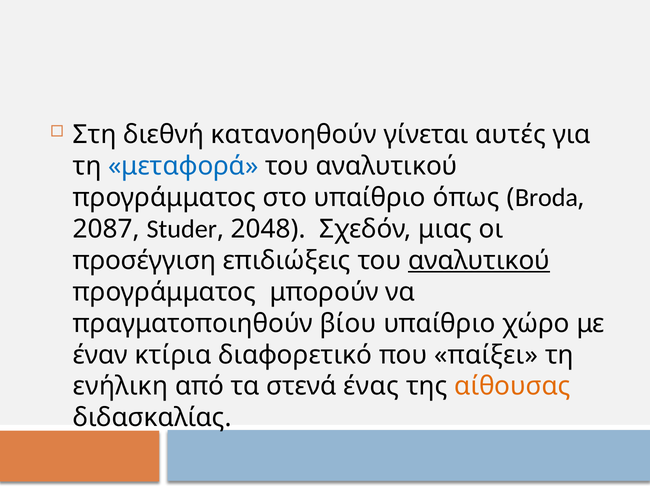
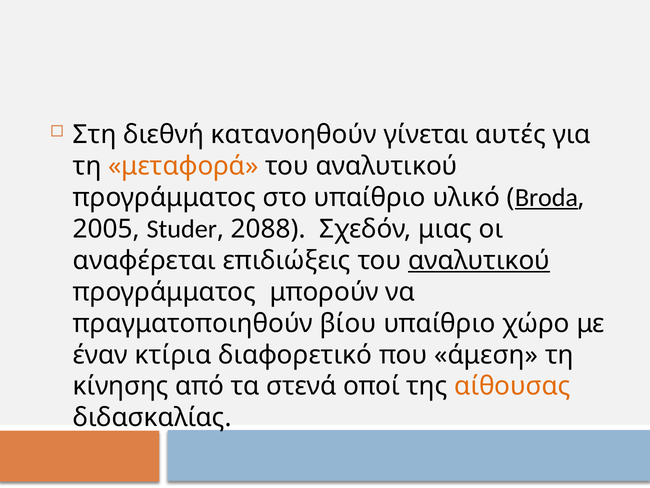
μεταφορά colour: blue -> orange
όπως: όπως -> υλικό
Broda underline: none -> present
2087: 2087 -> 2005
2048: 2048 -> 2088
προσέγγιση: προσέγγιση -> αναφέρεται
παίξει: παίξει -> άμεση
ενήλικη: ενήλικη -> κίνησης
ένας: ένας -> οποί
